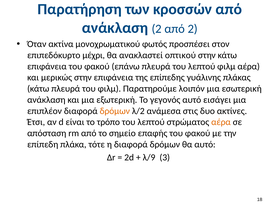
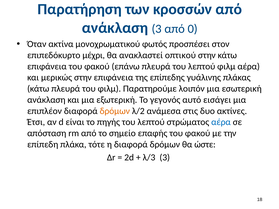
ανάκλαση 2: 2 -> 3
από 2: 2 -> 0
τρόπο: τρόπο -> πηγής
αέρα at (221, 122) colour: orange -> blue
θα αυτό: αυτό -> ώστε
λ/9: λ/9 -> λ/3
